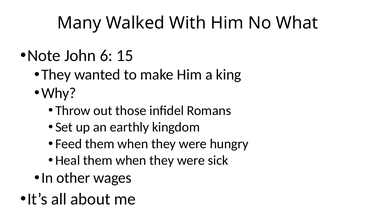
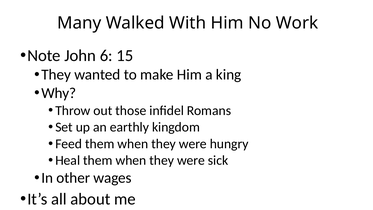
What: What -> Work
